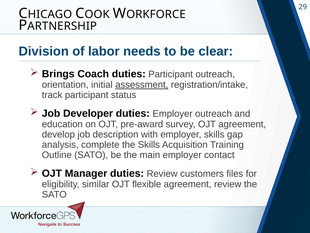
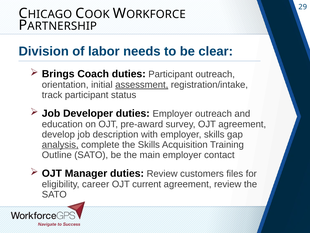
analysis underline: none -> present
similar: similar -> career
flexible: flexible -> current
